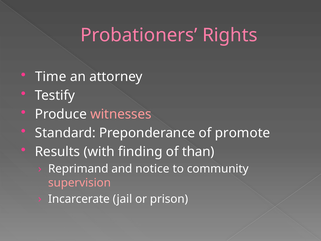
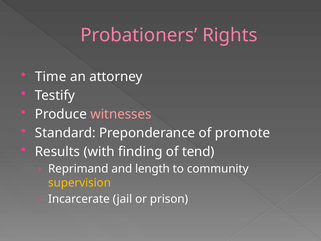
than: than -> tend
notice: notice -> length
supervision colour: pink -> yellow
